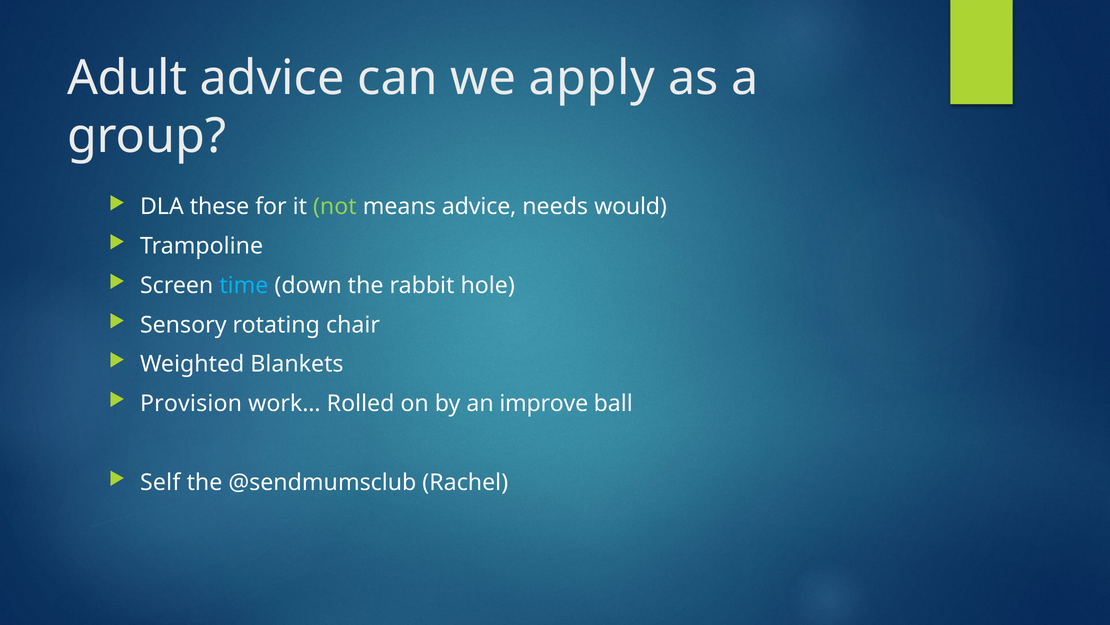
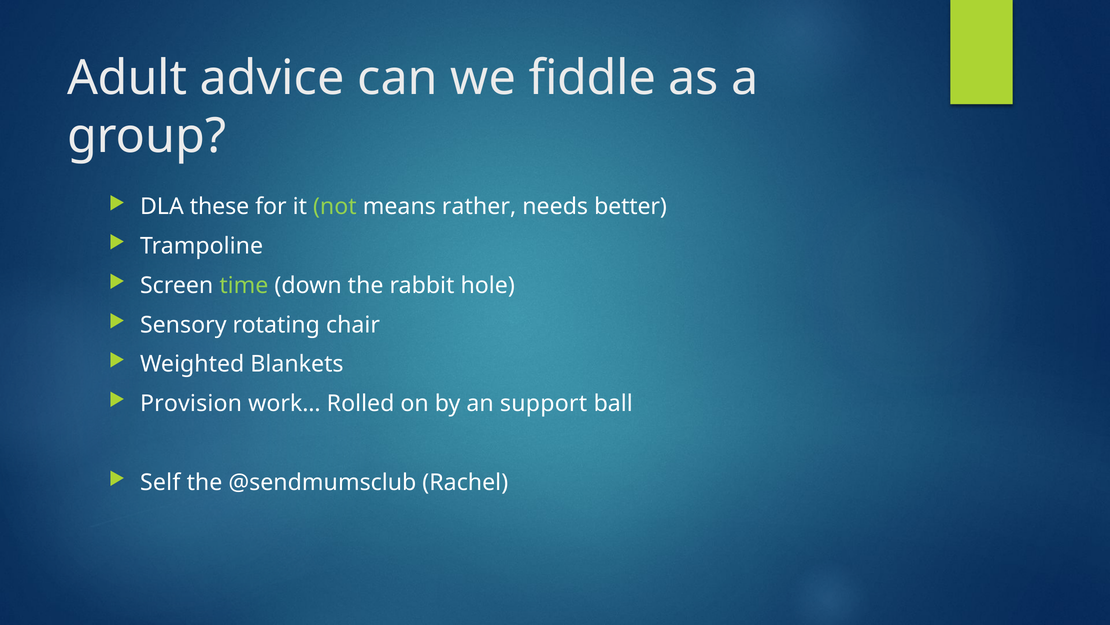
apply: apply -> fiddle
means advice: advice -> rather
would: would -> better
time colour: light blue -> light green
improve: improve -> support
